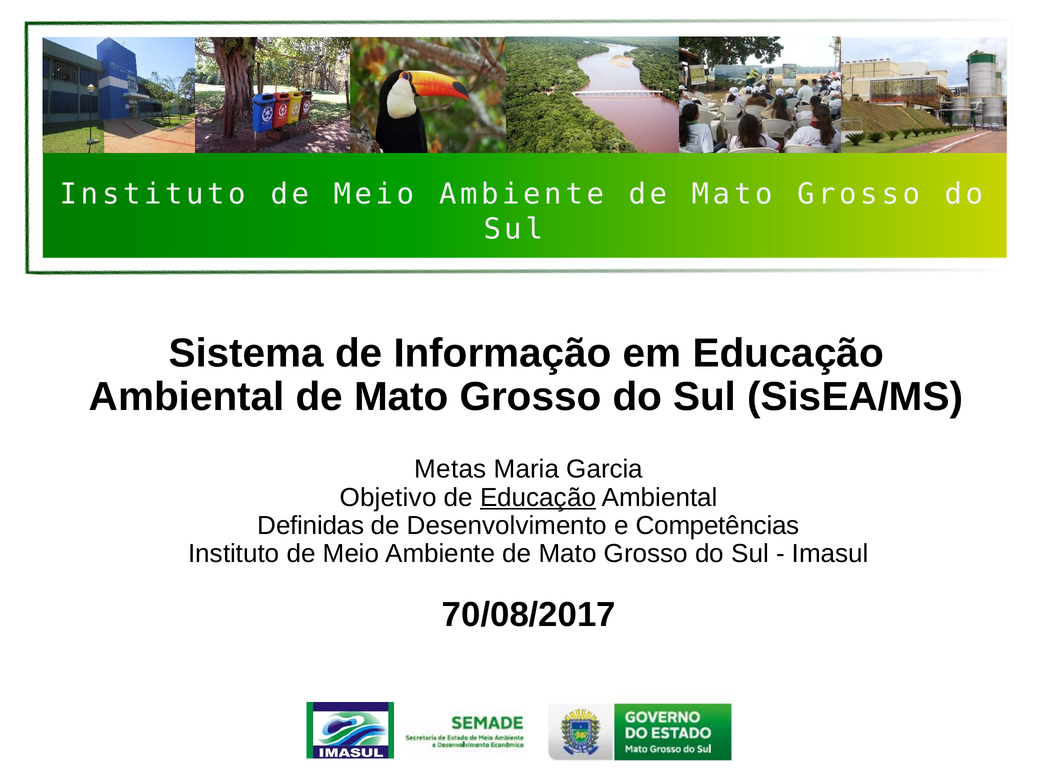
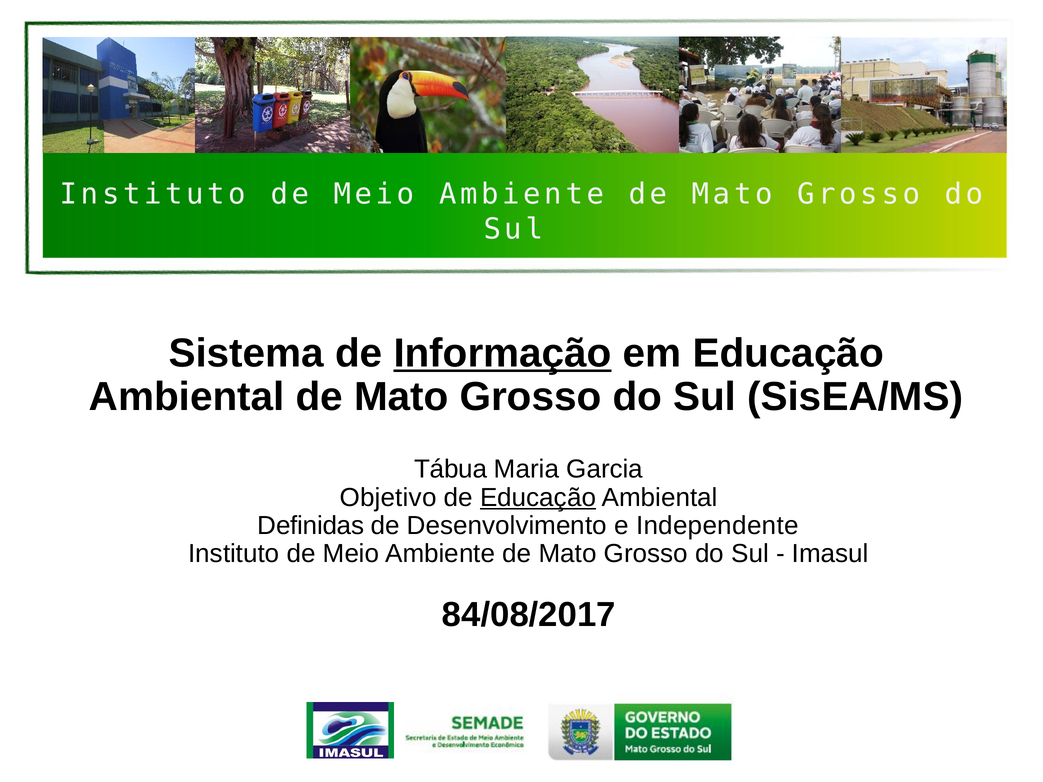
Informação underline: none -> present
Metas: Metas -> Tábua
Competências: Competências -> Independente
70/08/2017: 70/08/2017 -> 84/08/2017
